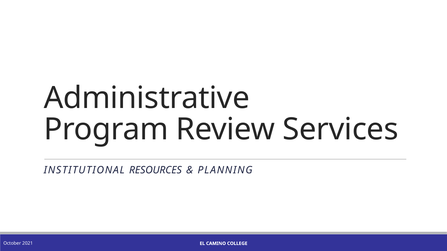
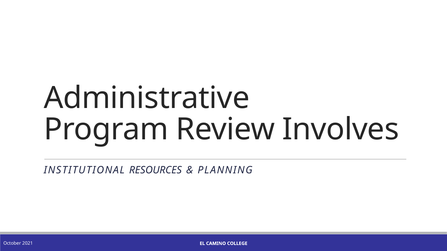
Services: Services -> Involves
